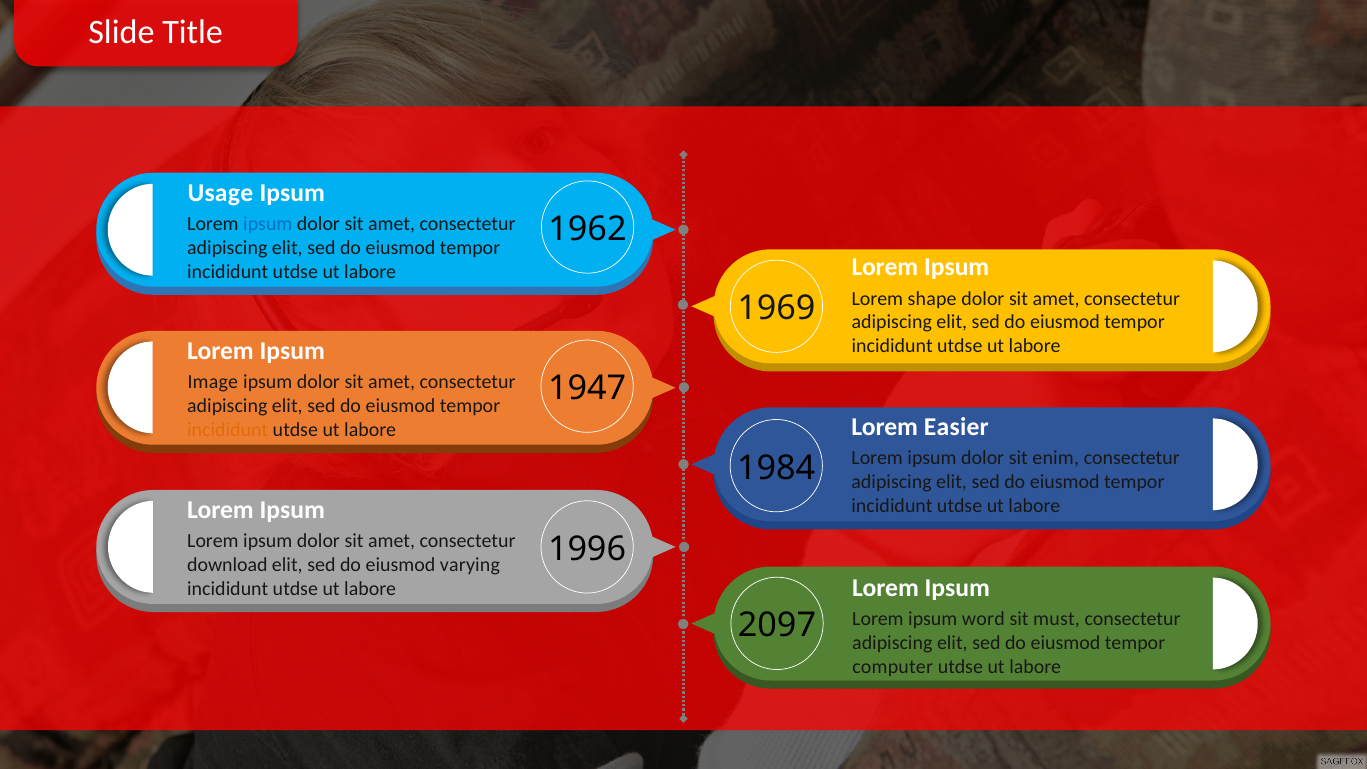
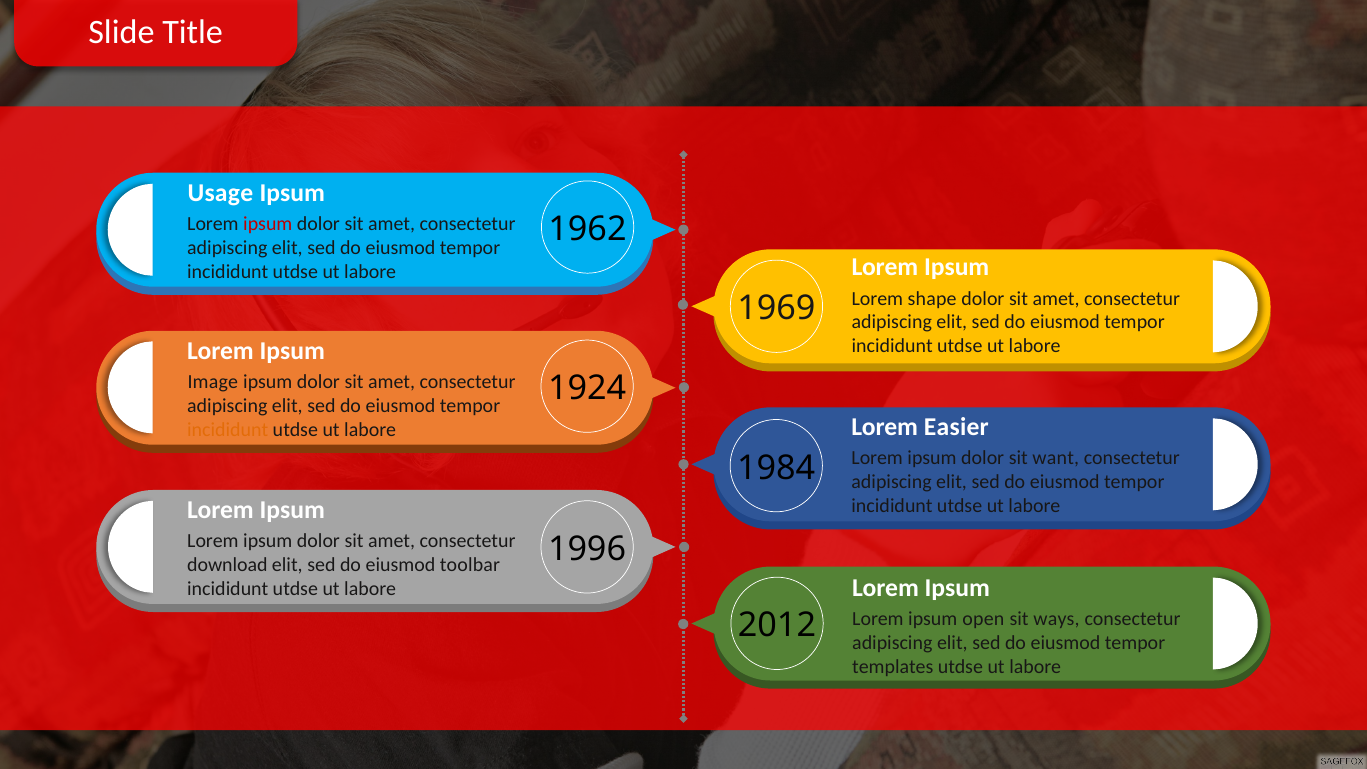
ipsum at (268, 224) colour: blue -> red
1947: 1947 -> 1924
enim: enim -> want
varying: varying -> toolbar
word: word -> open
must: must -> ways
2097: 2097 -> 2012
computer: computer -> templates
